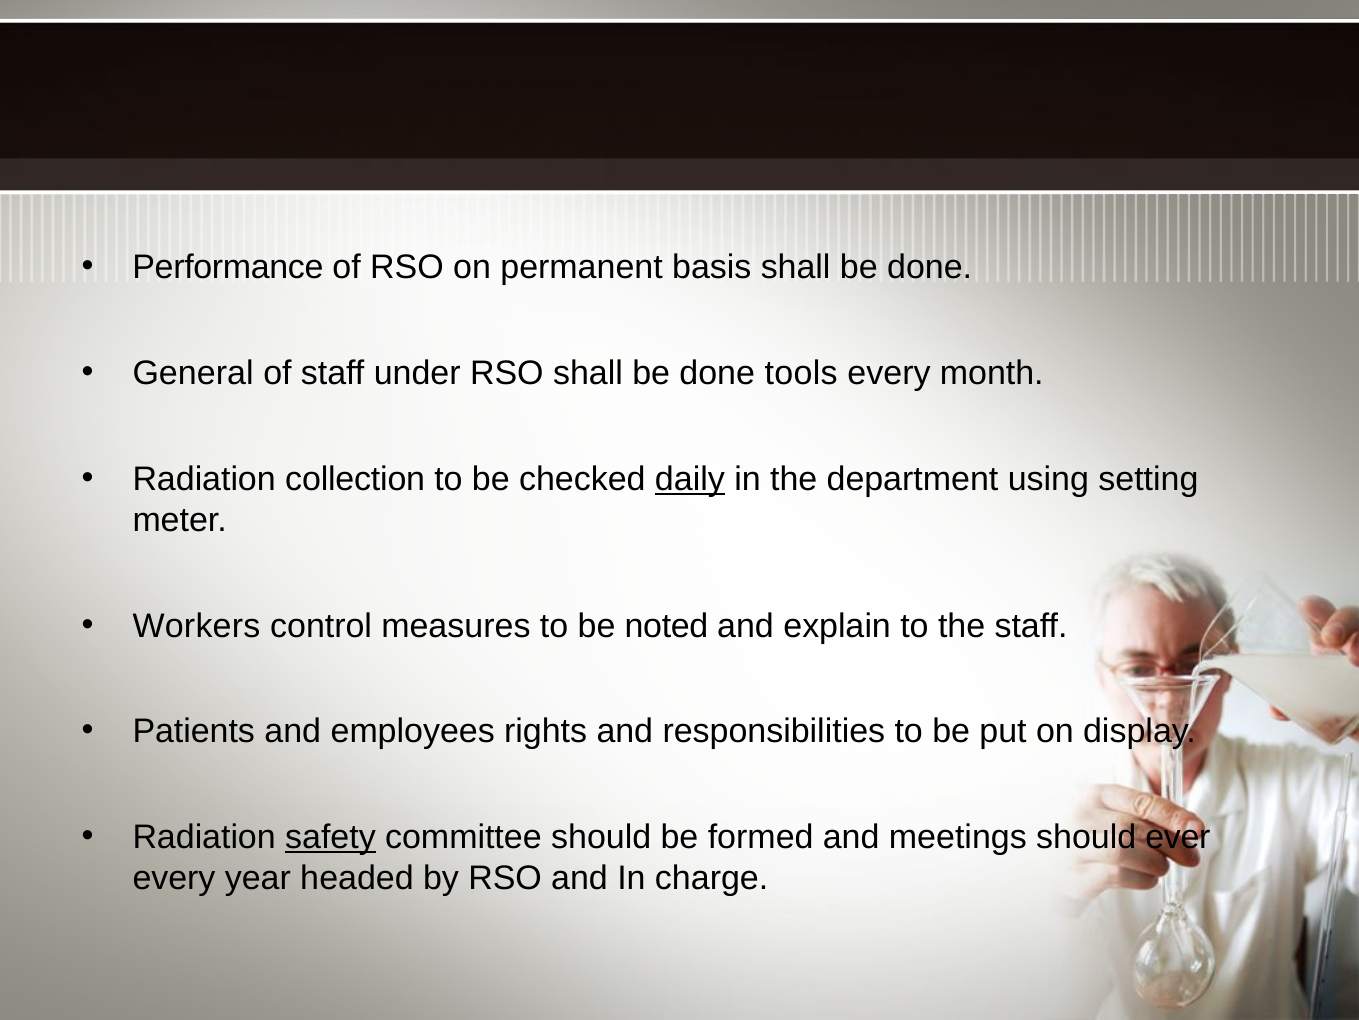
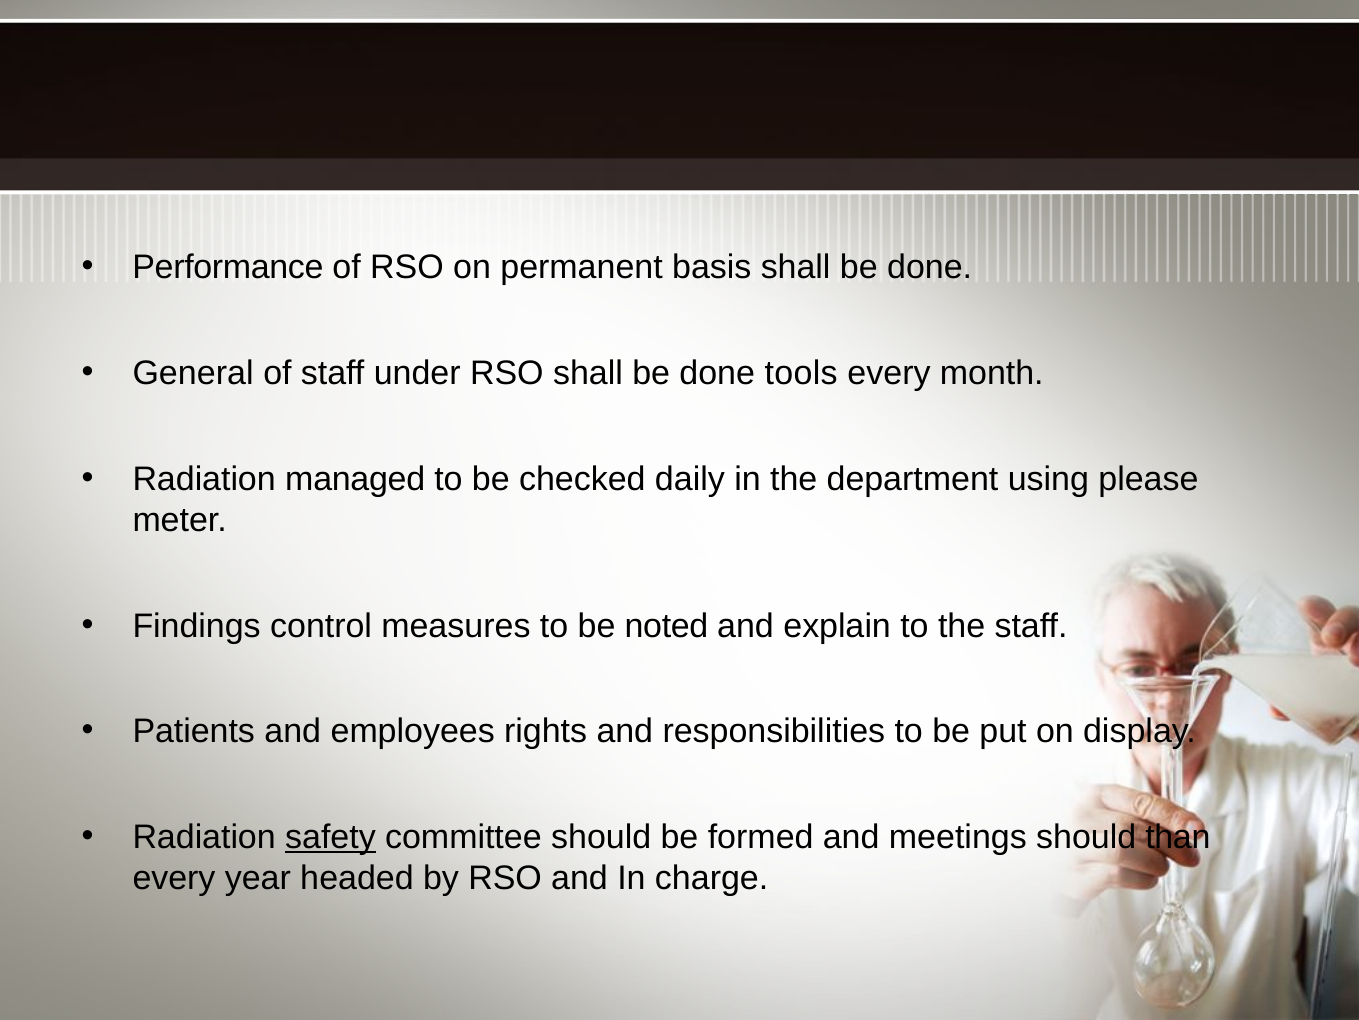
collection: collection -> managed
daily underline: present -> none
setting: setting -> please
Workers: Workers -> Findings
ever: ever -> than
